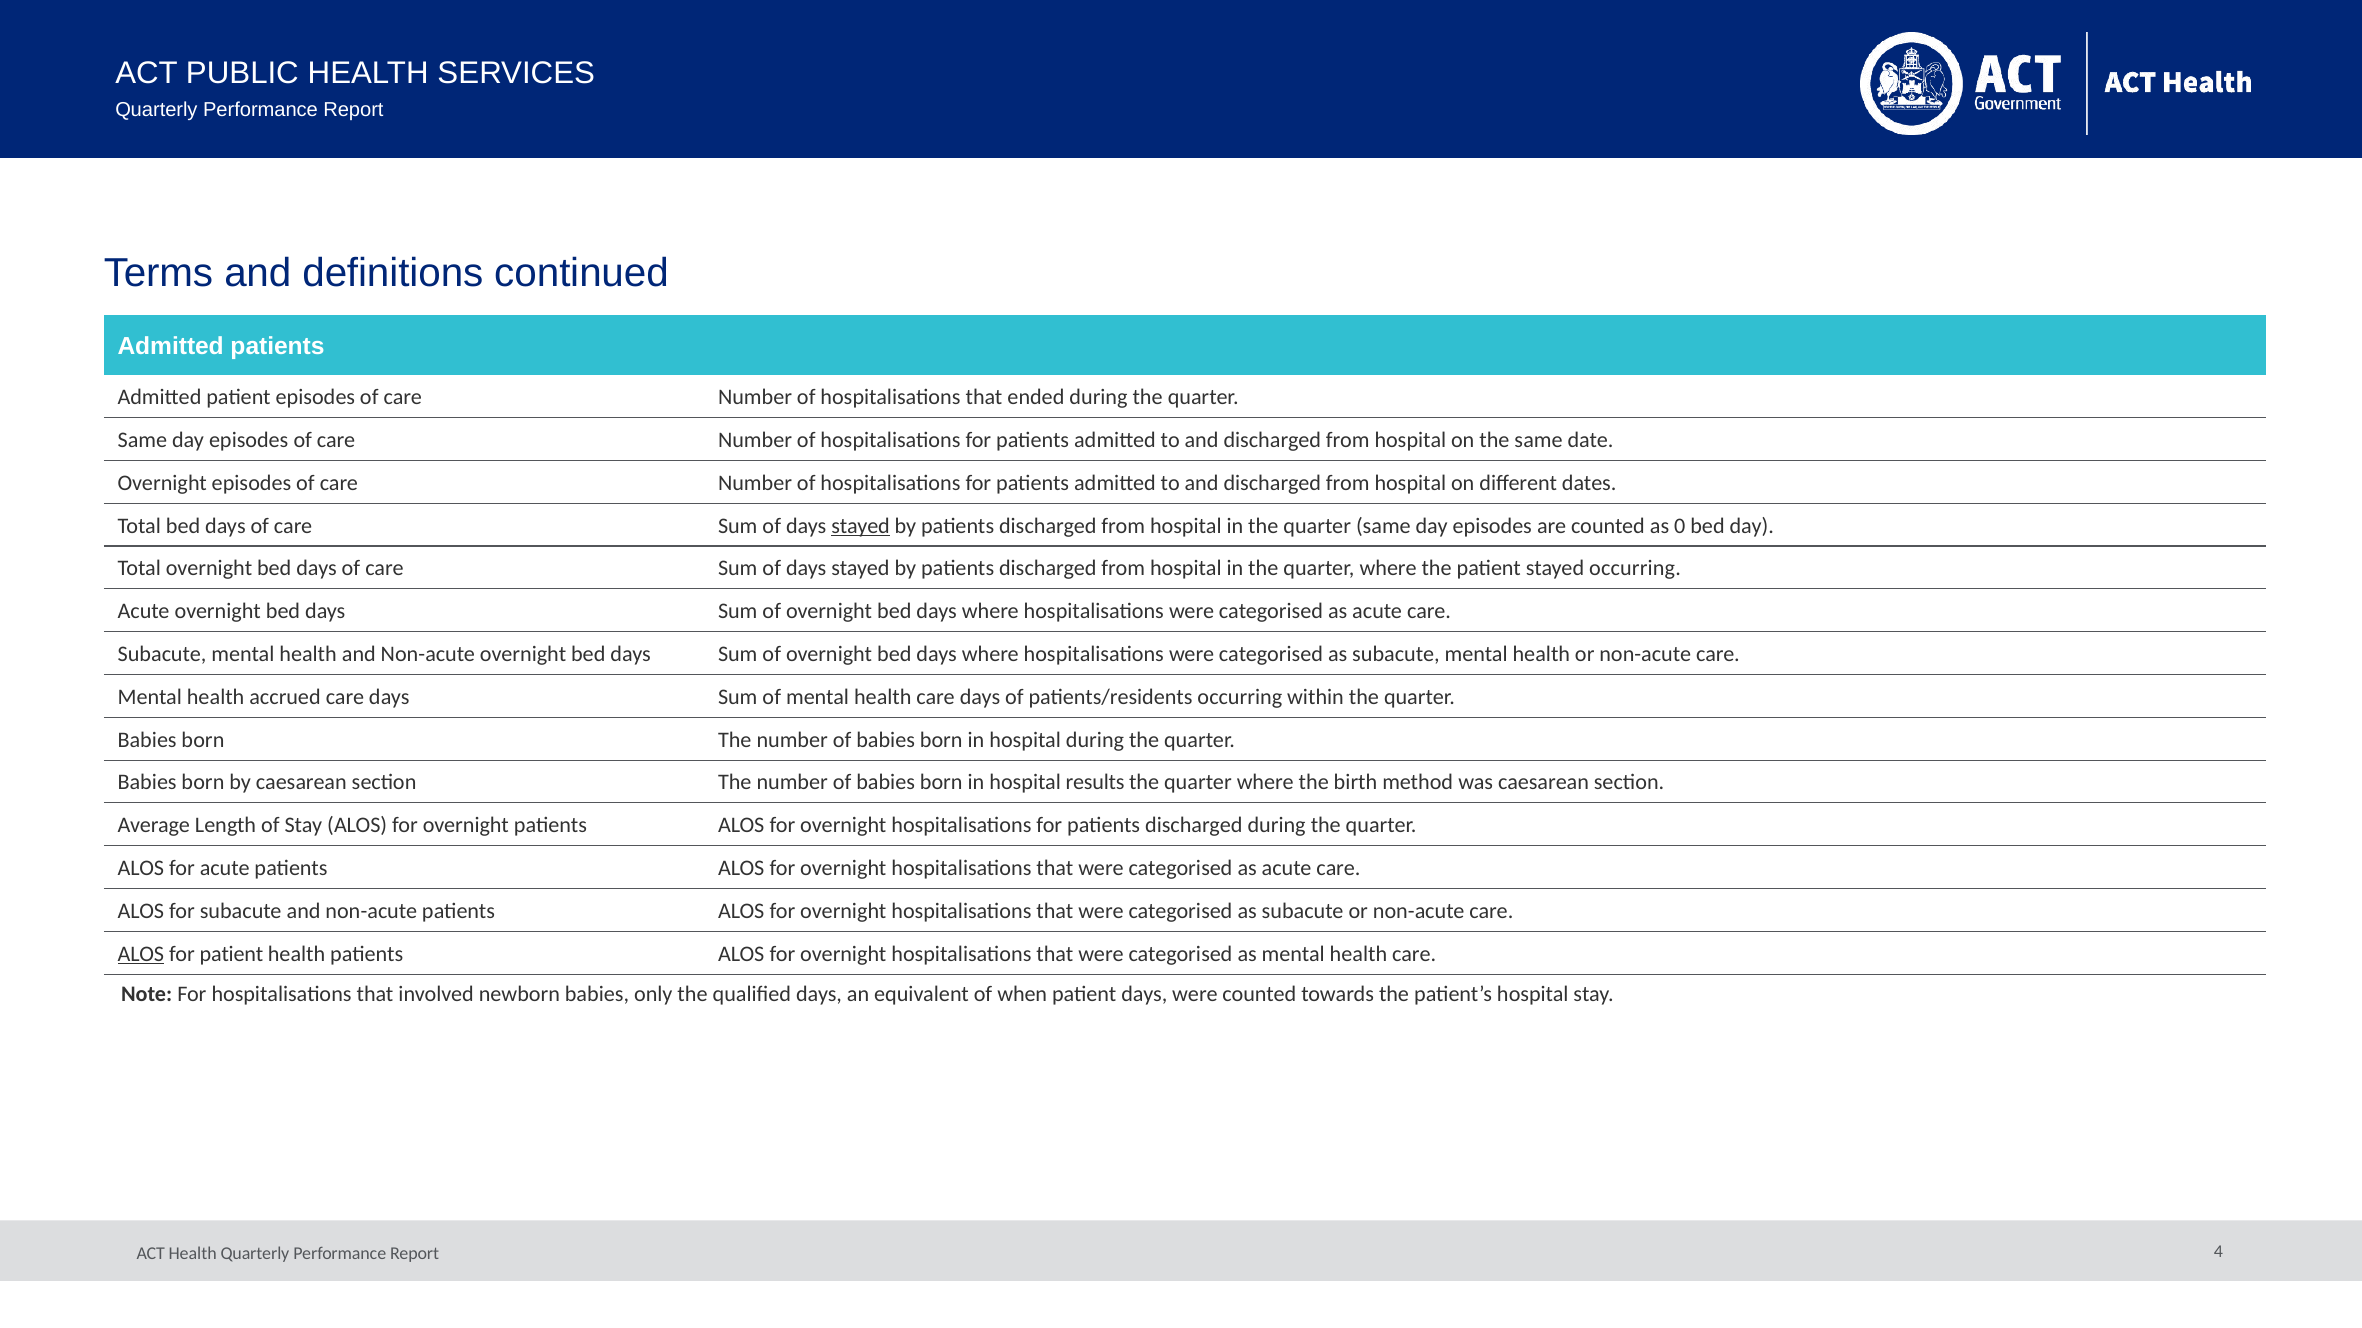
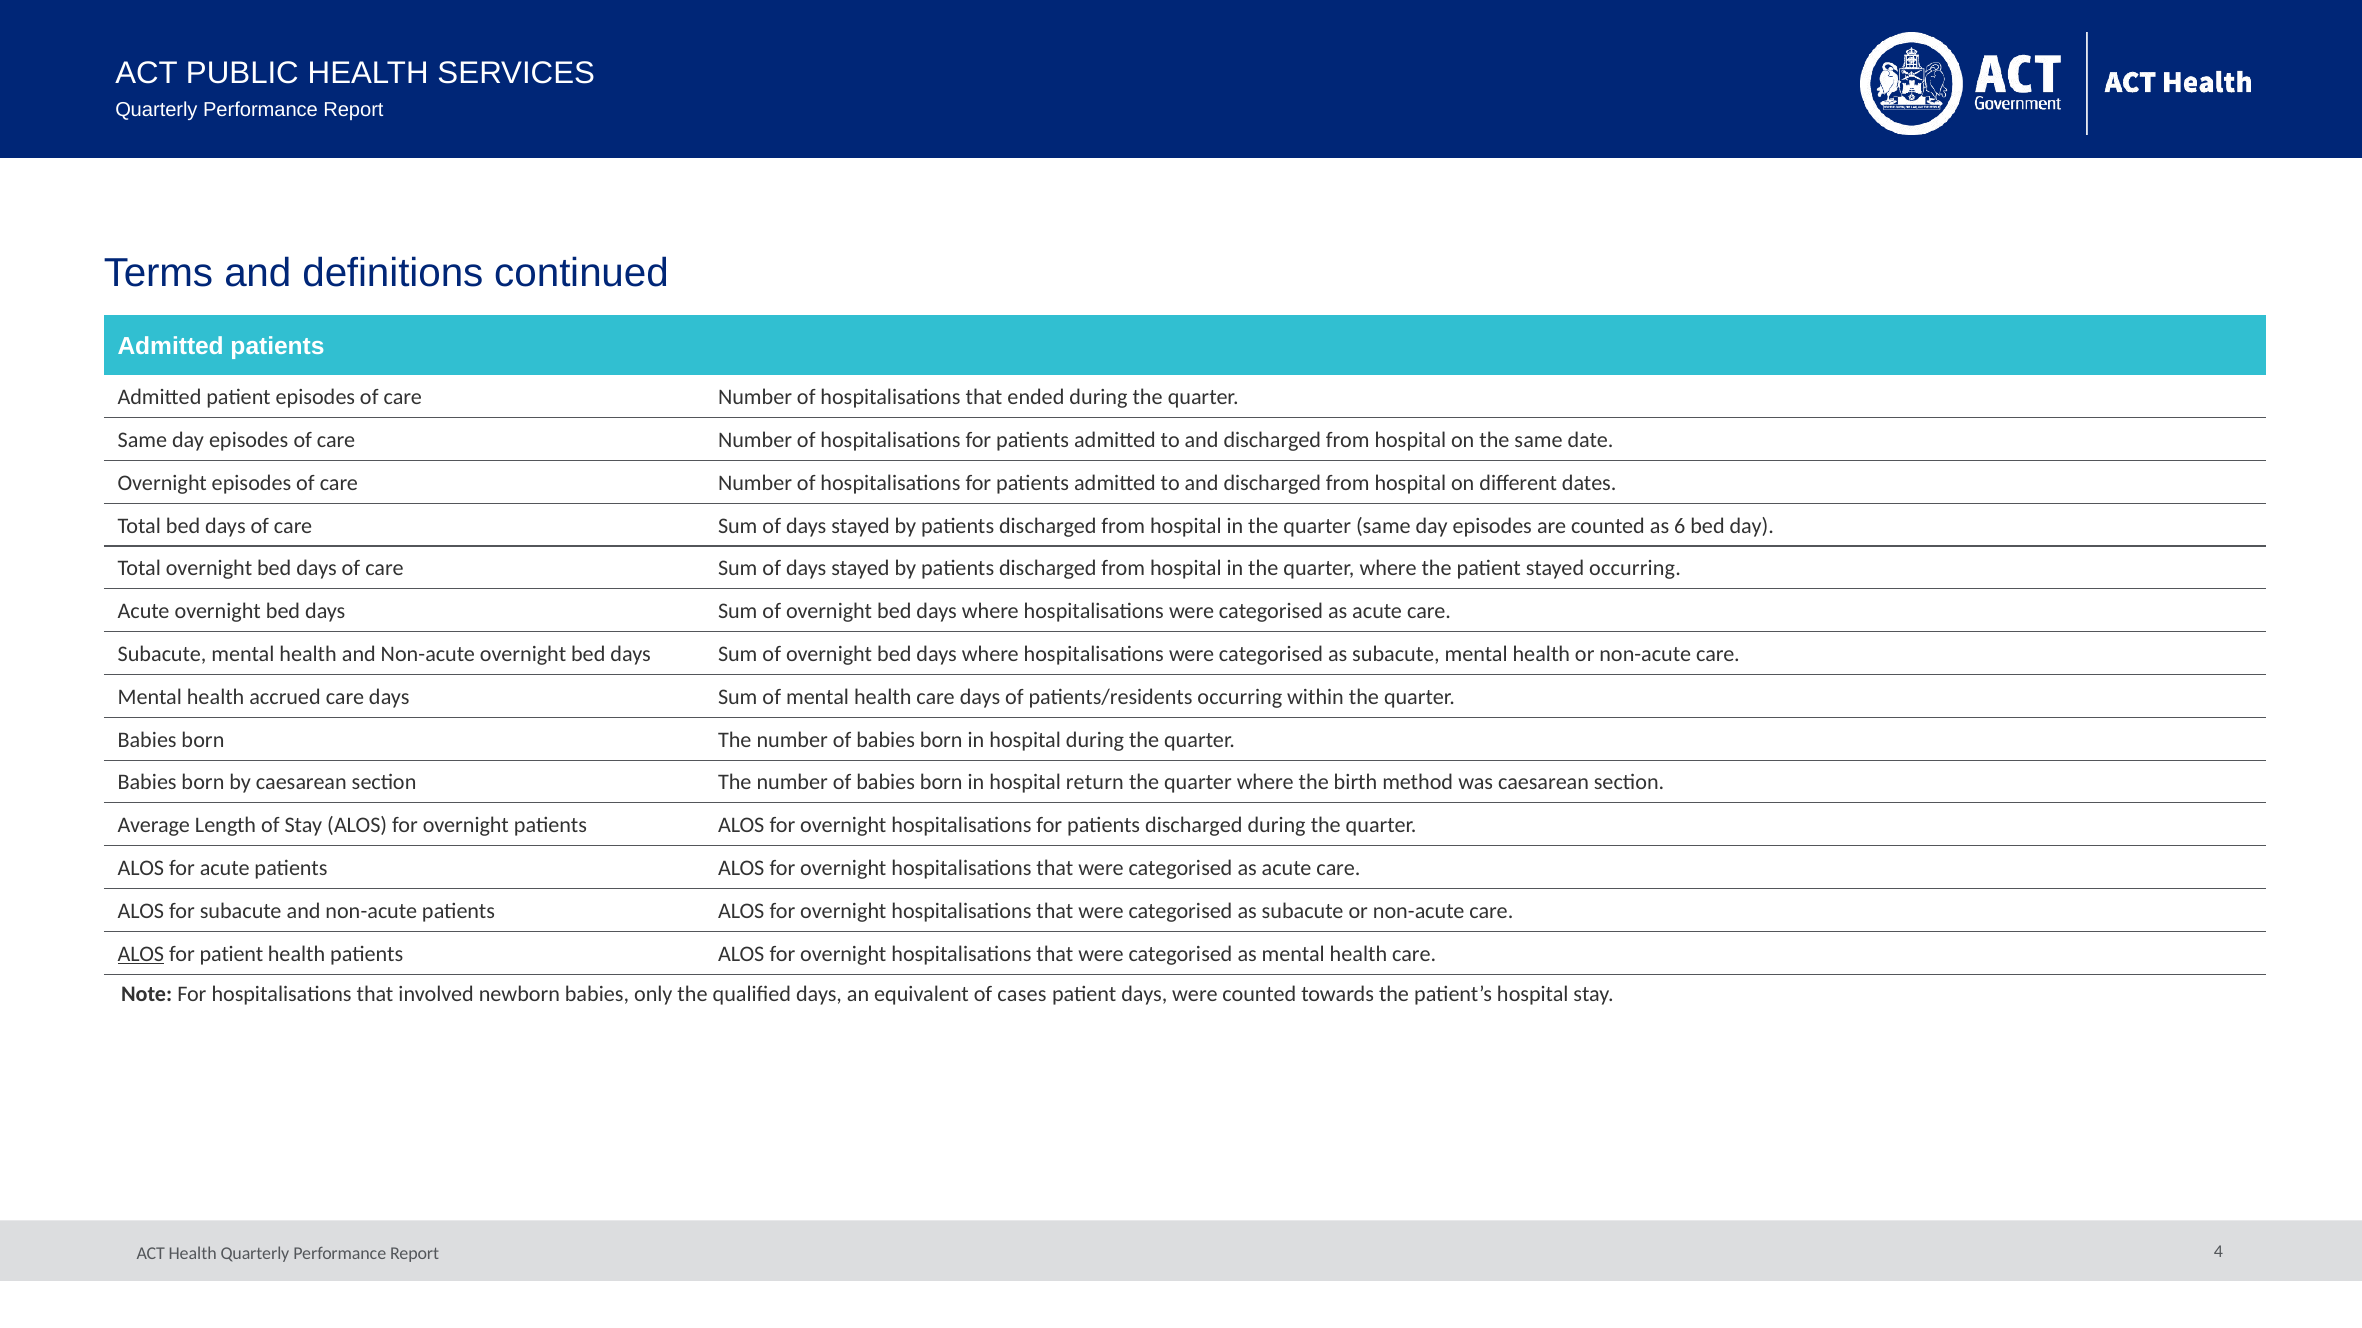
stayed at (861, 526) underline: present -> none
0: 0 -> 6
results: results -> return
when: when -> cases
